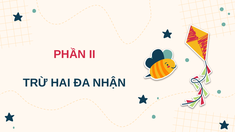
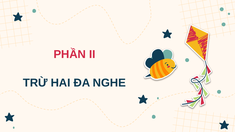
NHẬN: NHẬN -> NGHE
